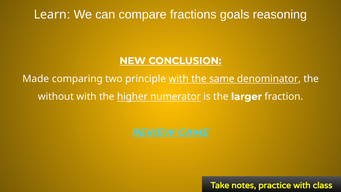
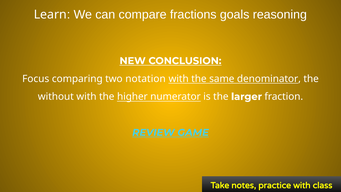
Made: Made -> Focus
principle: principle -> notation
